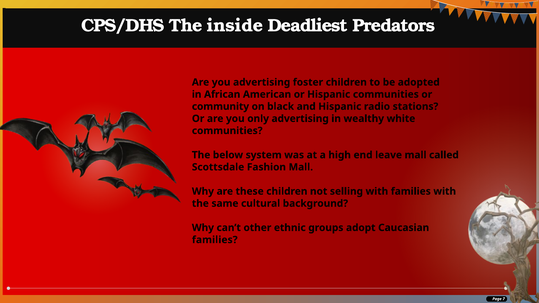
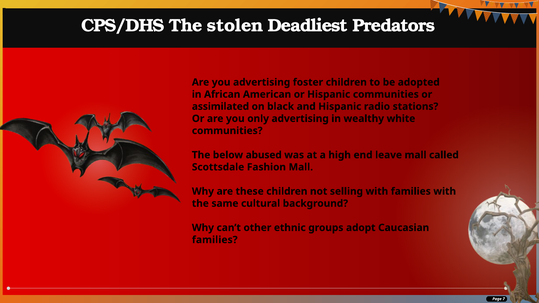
inside: inside -> stolen
community: community -> assimilated
system: system -> abused
